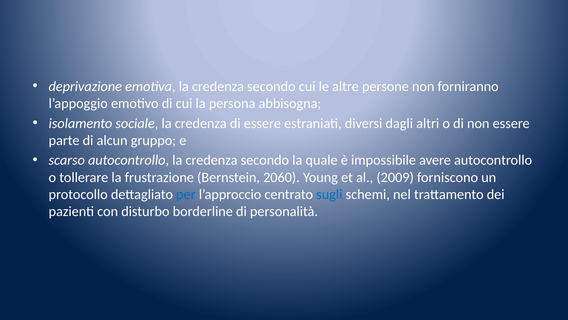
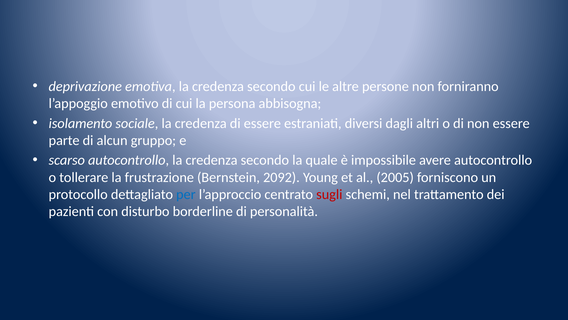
2060: 2060 -> 2092
2009: 2009 -> 2005
sugli colour: blue -> red
